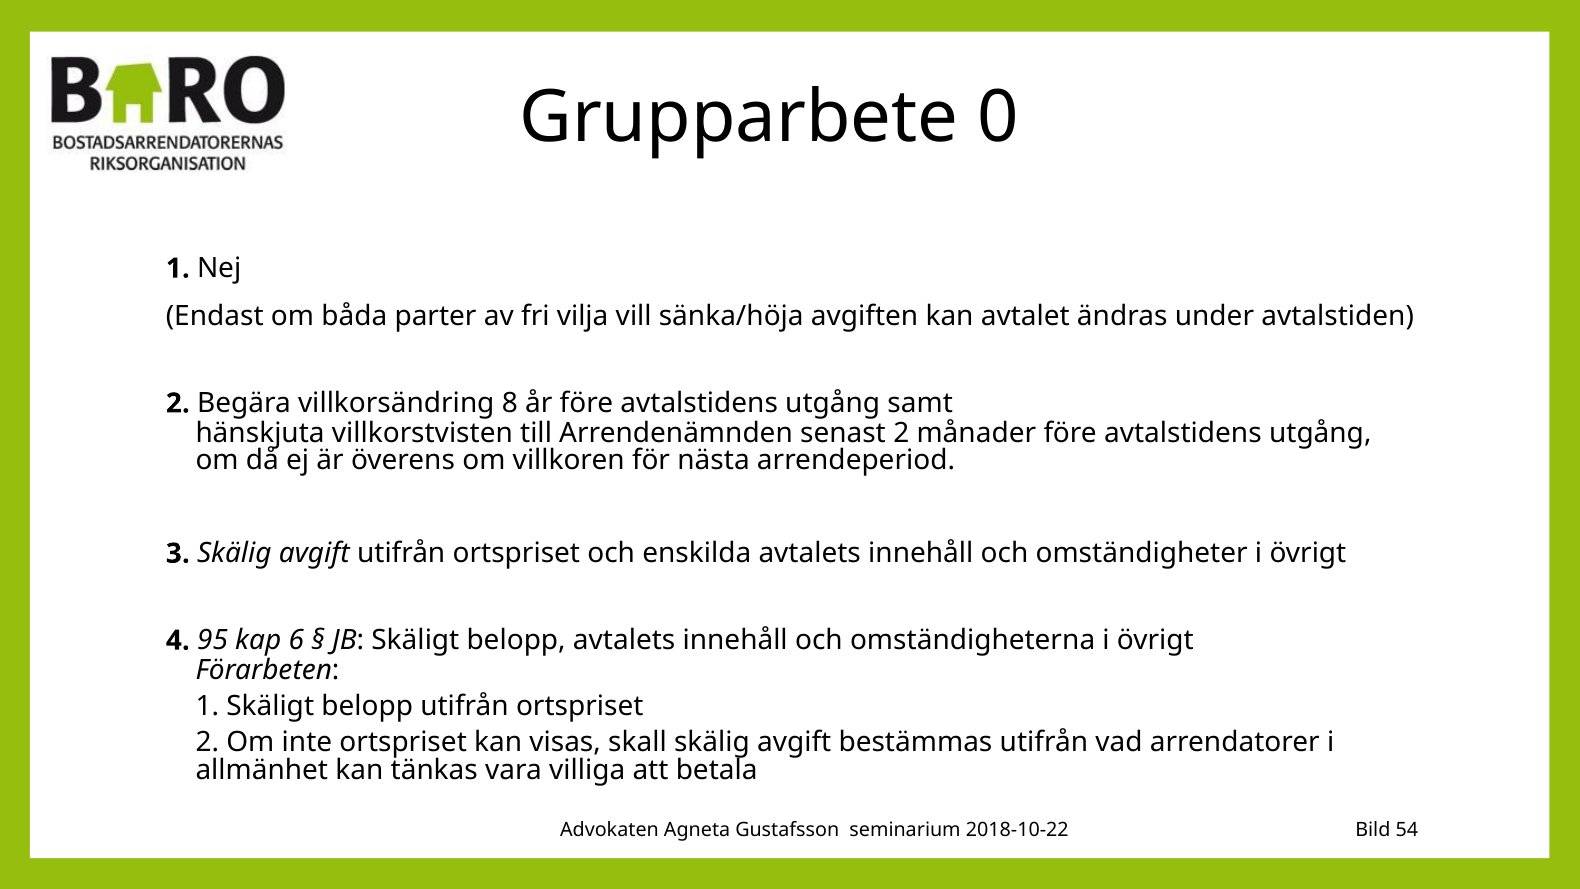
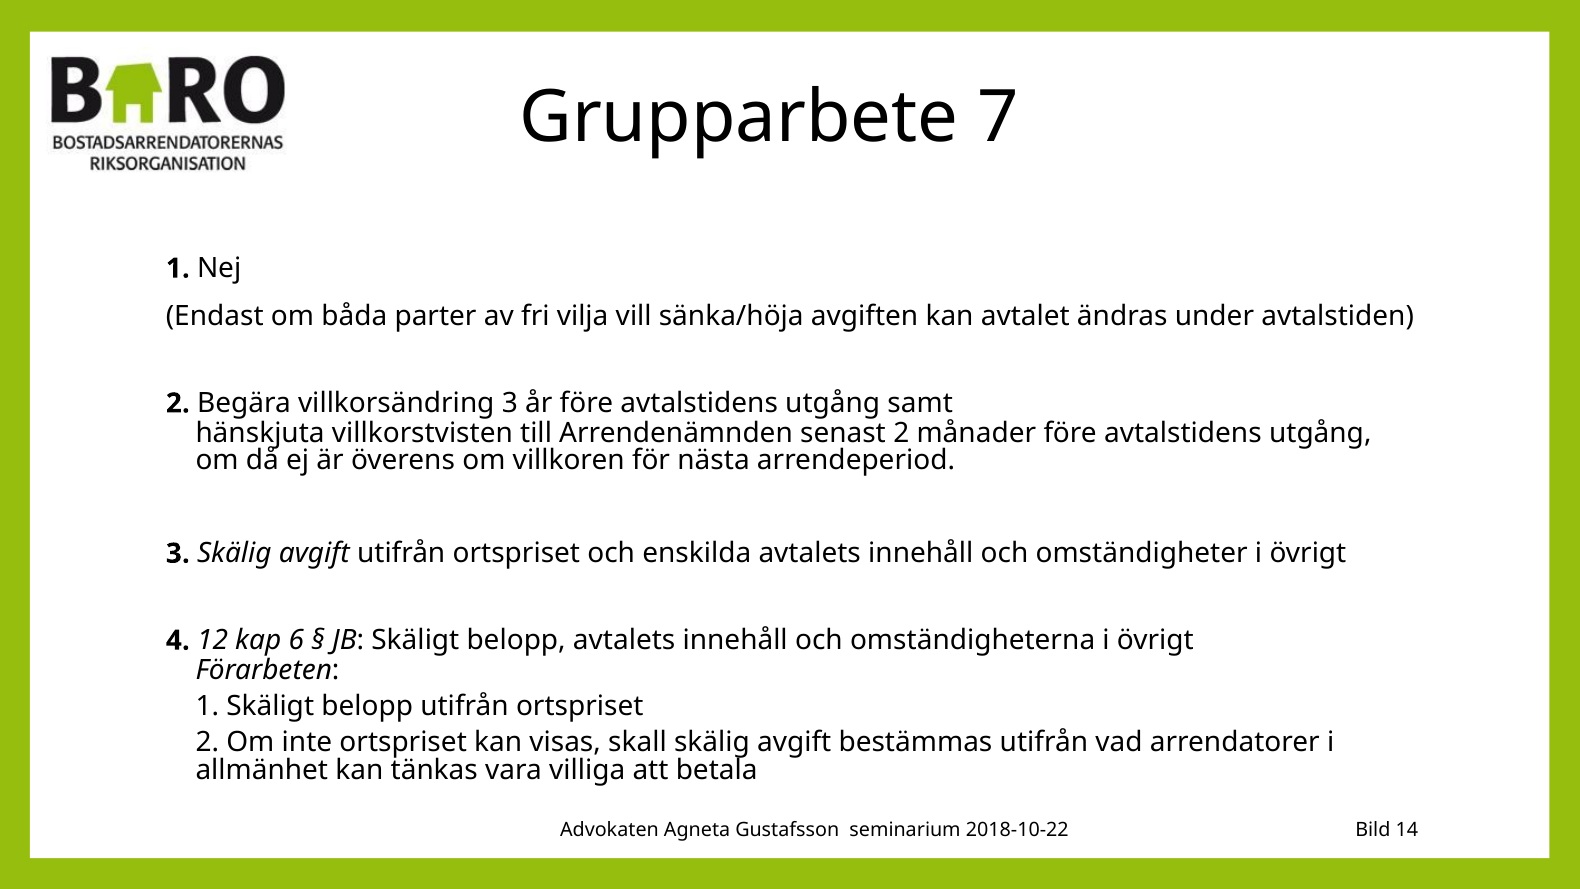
0: 0 -> 7
villkorsändring 8: 8 -> 3
95: 95 -> 12
54: 54 -> 14
